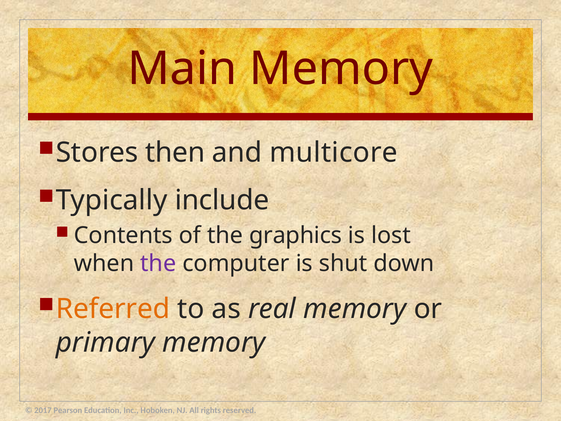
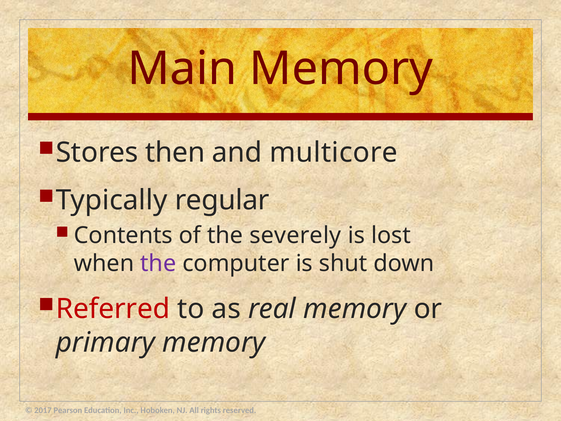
include: include -> regular
graphics: graphics -> severely
Referred colour: orange -> red
